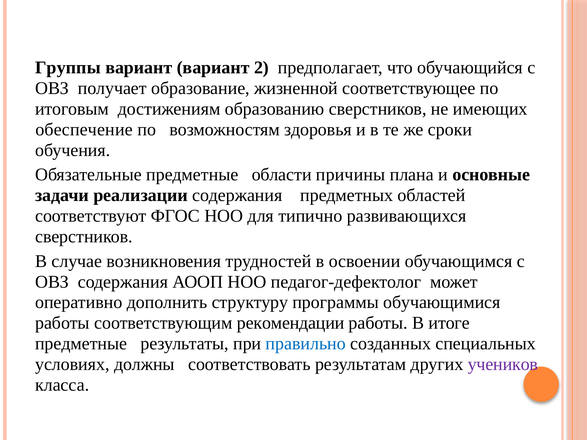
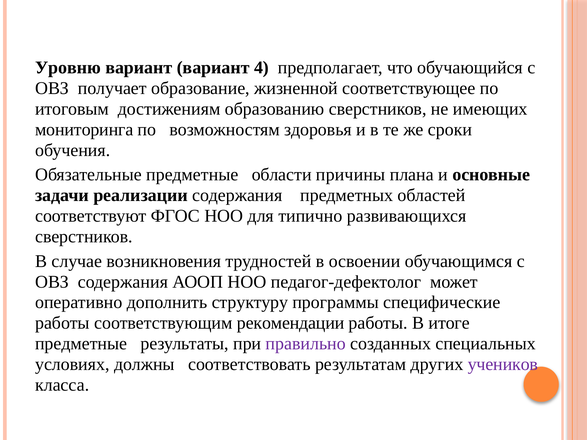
Группы: Группы -> Уровню
2: 2 -> 4
обеспечение: обеспечение -> мониторинга
обучающимися: обучающимися -> специфические
правильно colour: blue -> purple
